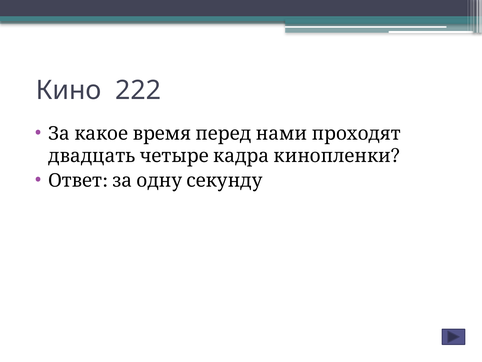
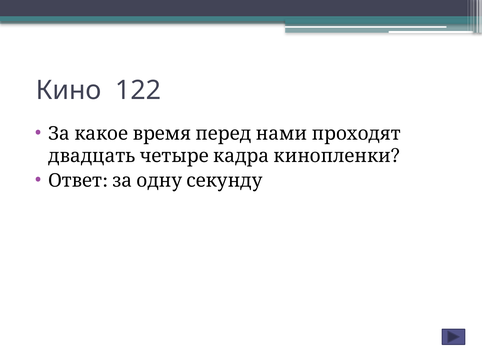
222: 222 -> 122
